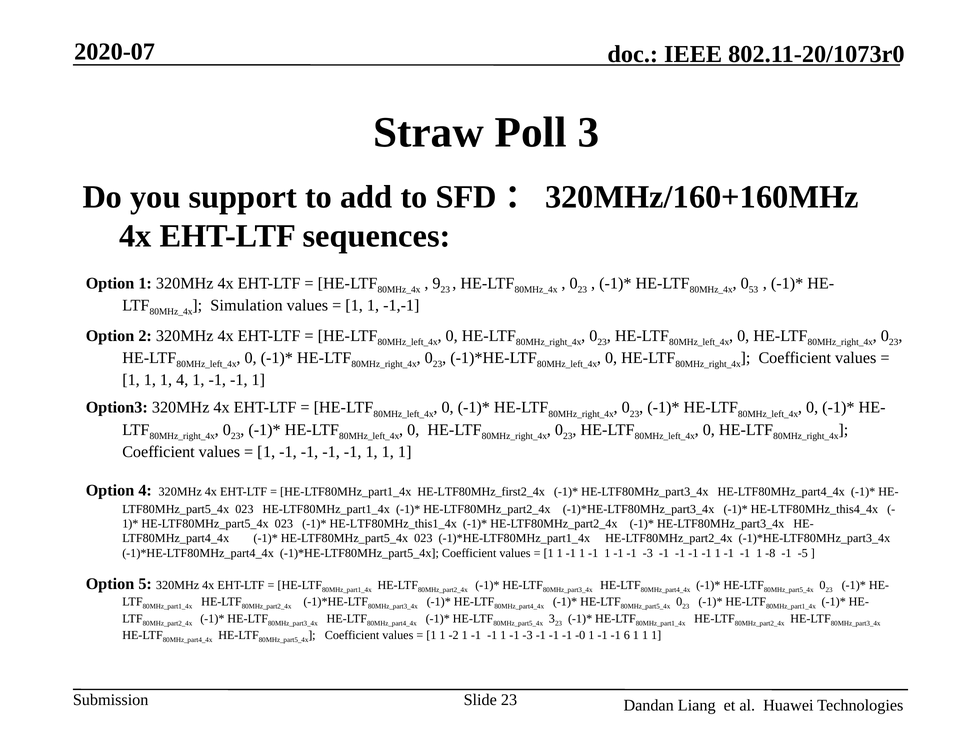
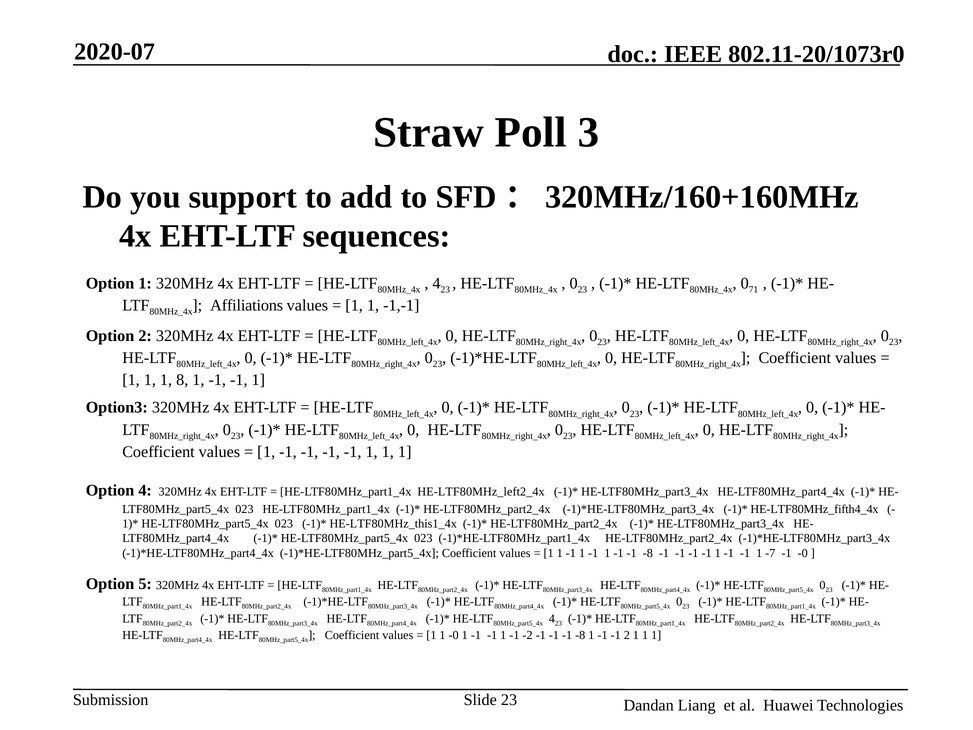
9 at (437, 283): 9 -> 4
53: 53 -> 71
Simulation: Simulation -> Affiliations
1 4: 4 -> 8
HE-LTF80MHz_first2_4x: HE-LTF80MHz_first2_4x -> HE-LTF80MHz_left2_4x
HE-LTF80MHz_this4_4x: HE-LTF80MHz_this4_4x -> HE-LTF80MHz_fifth4_4x
1 -1 -1 -3: -3 -> -8
-8: -8 -> -7
-1 -5: -5 -> -0
3 at (552, 618): 3 -> 4
1 -2: -2 -> -0
1 -1 -3: -3 -> -2
-1 -1 -1 -0: -0 -> -8
-1 6: 6 -> 2
